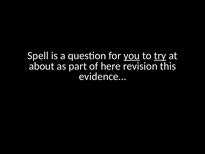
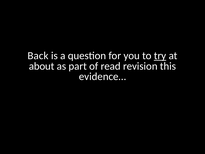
Spell: Spell -> Back
you underline: present -> none
here: here -> read
